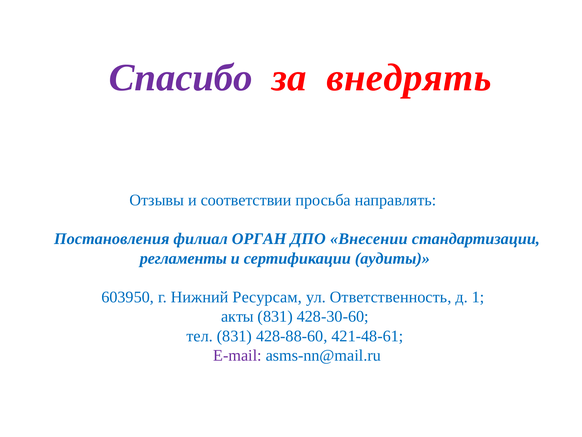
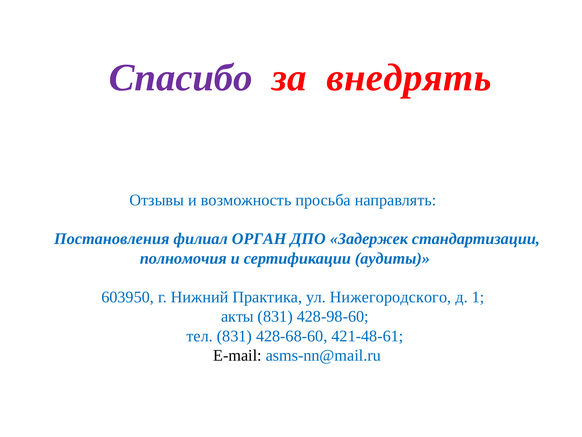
соответствии: соответствии -> возможность
Внесении: Внесении -> Задержек
регламенты: регламенты -> полномочия
Ресурсам: Ресурсам -> Практика
Ответственность: Ответственность -> Нижегородского
428-30-60: 428-30-60 -> 428-98-60
428-88-60: 428-88-60 -> 428-68-60
Е-mail colour: purple -> black
